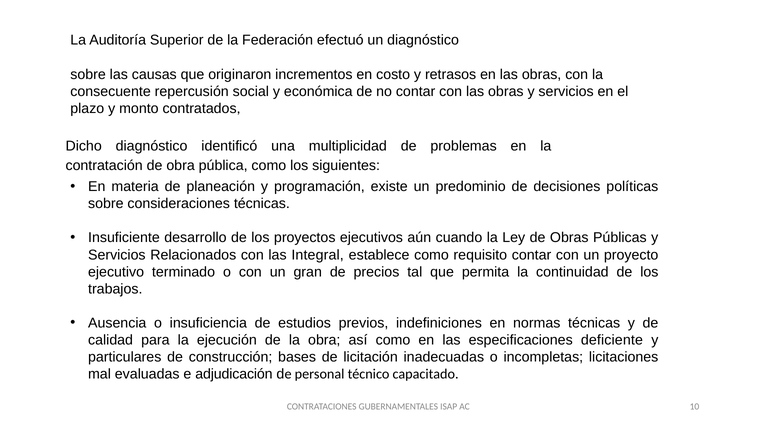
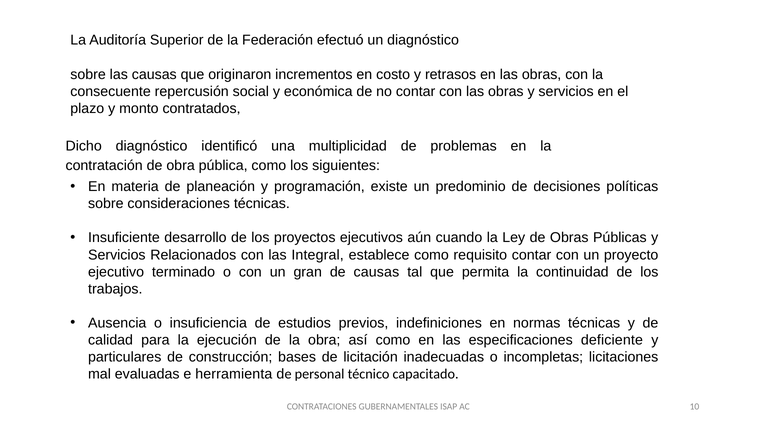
de precios: precios -> causas
adjudicación: adjudicación -> herramienta
